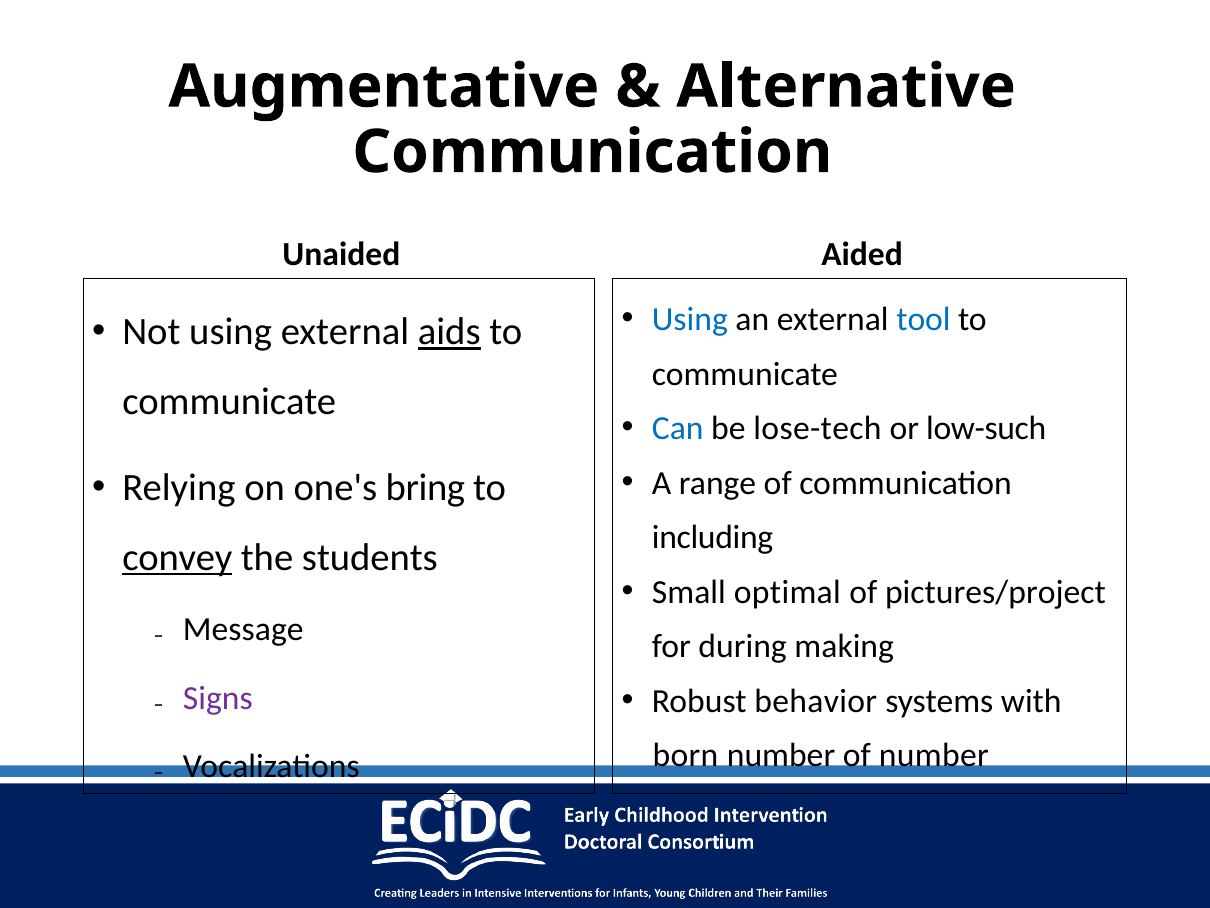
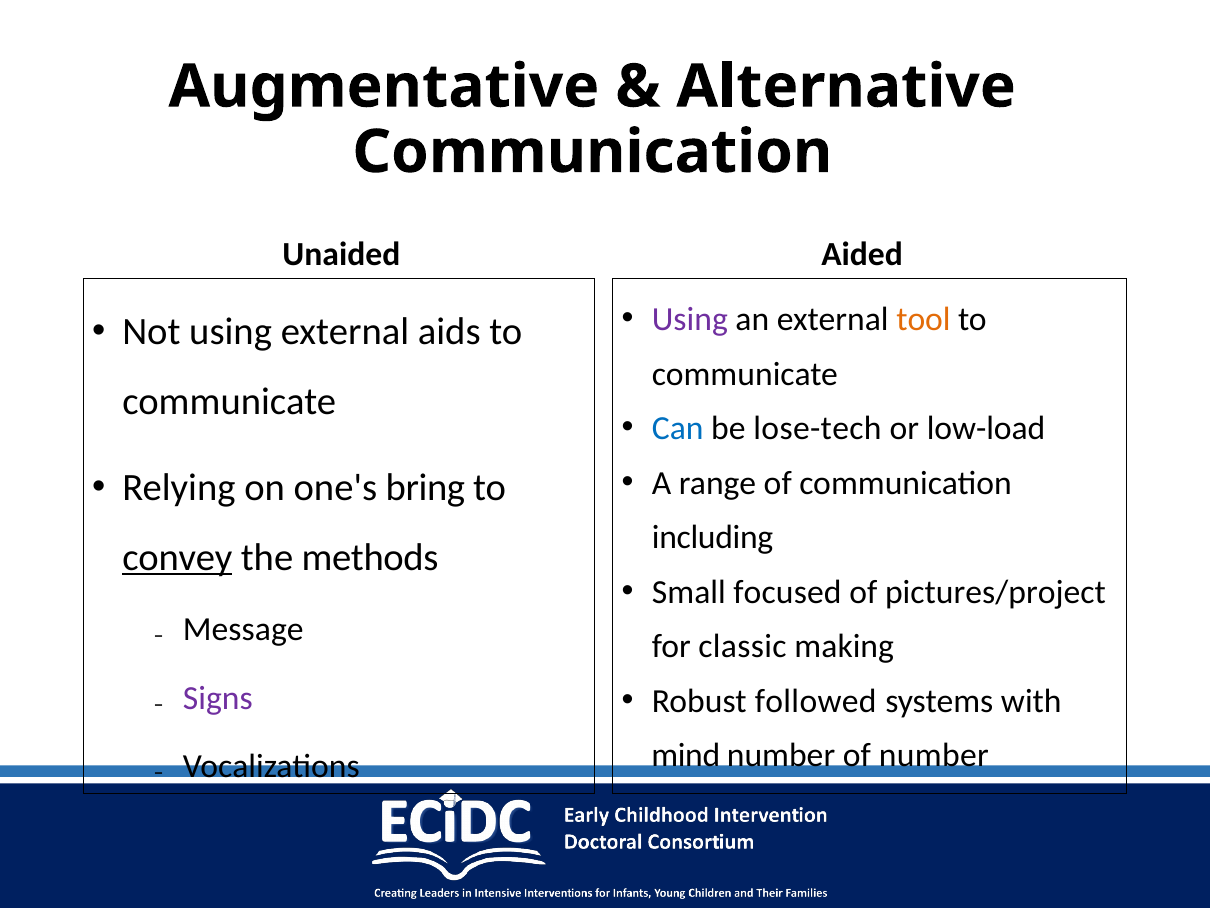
Using at (690, 319) colour: blue -> purple
tool colour: blue -> orange
aids underline: present -> none
low-such: low-such -> low-load
students: students -> methods
optimal: optimal -> focused
during: during -> classic
behavior: behavior -> followed
born: born -> mind
